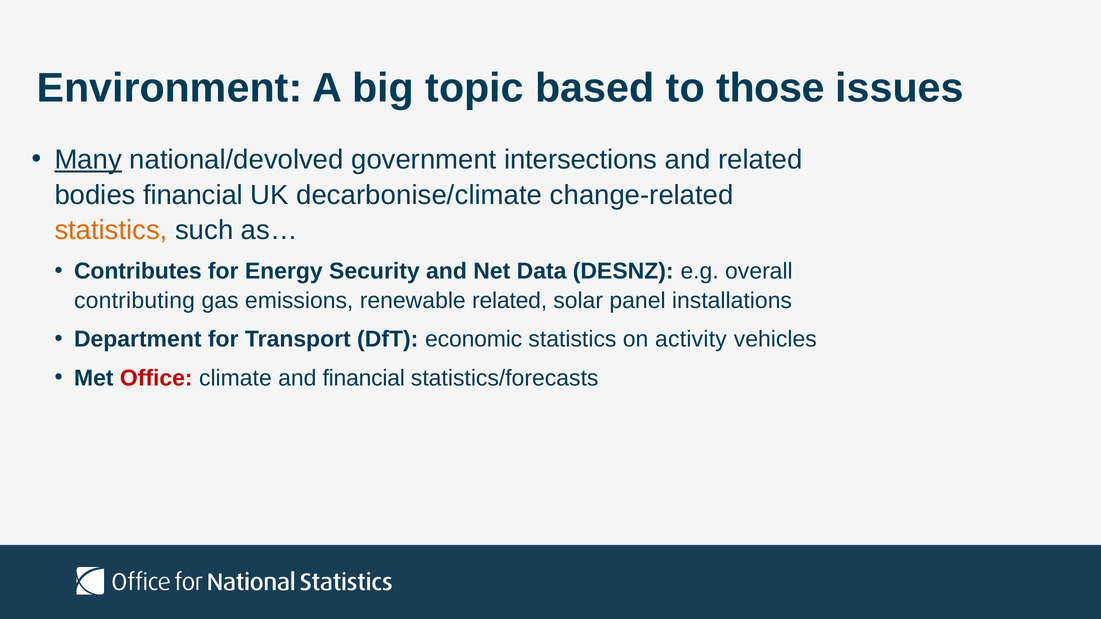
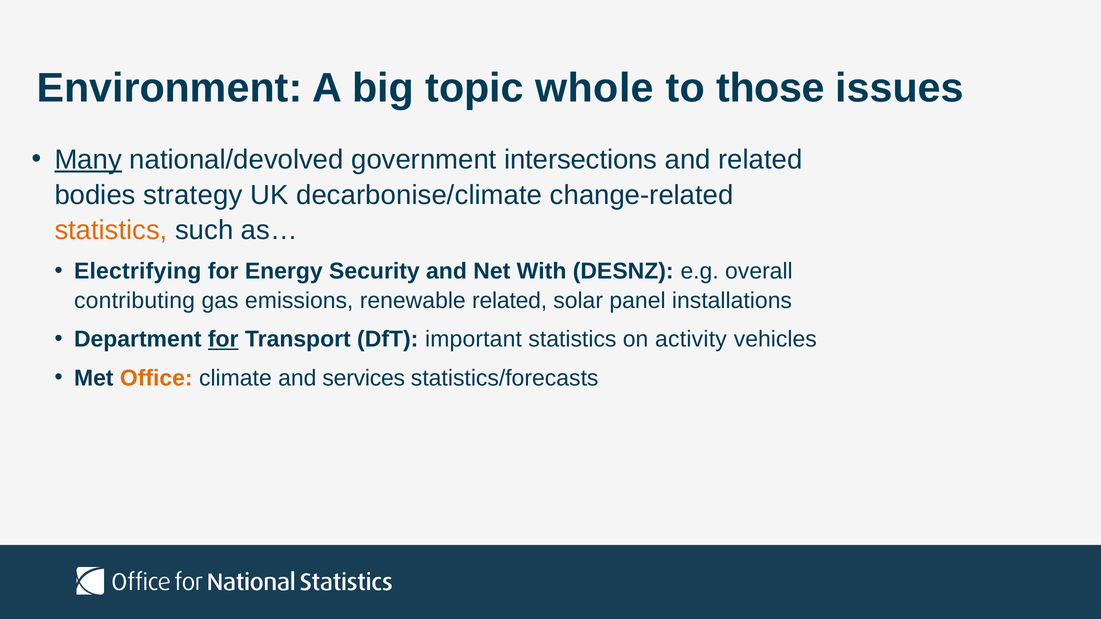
based: based -> whole
bodies financial: financial -> strategy
Contributes: Contributes -> Electrifying
Data: Data -> With
for at (223, 340) underline: none -> present
economic: economic -> important
Office colour: red -> orange
and financial: financial -> services
